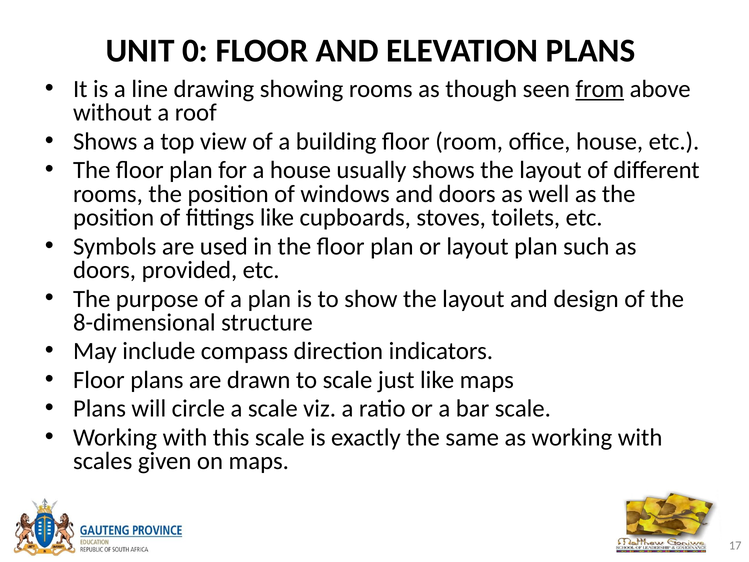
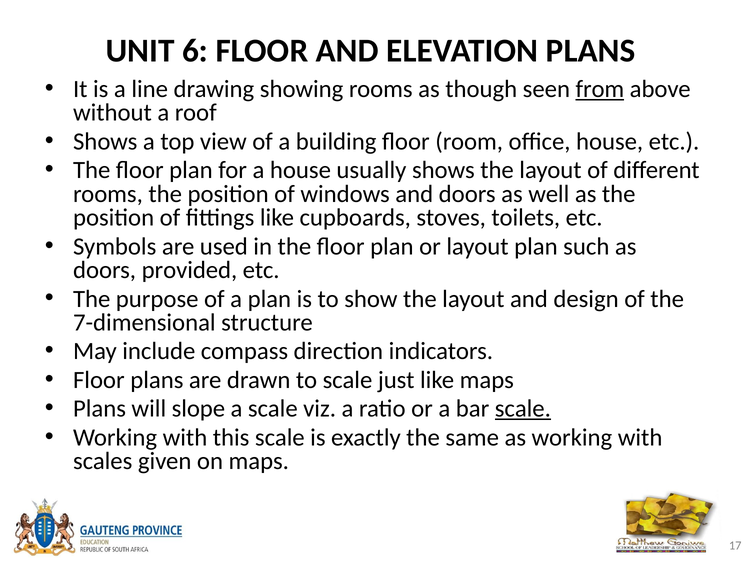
0: 0 -> 6
8-dimensional: 8-dimensional -> 7-dimensional
circle: circle -> slope
scale at (523, 409) underline: none -> present
